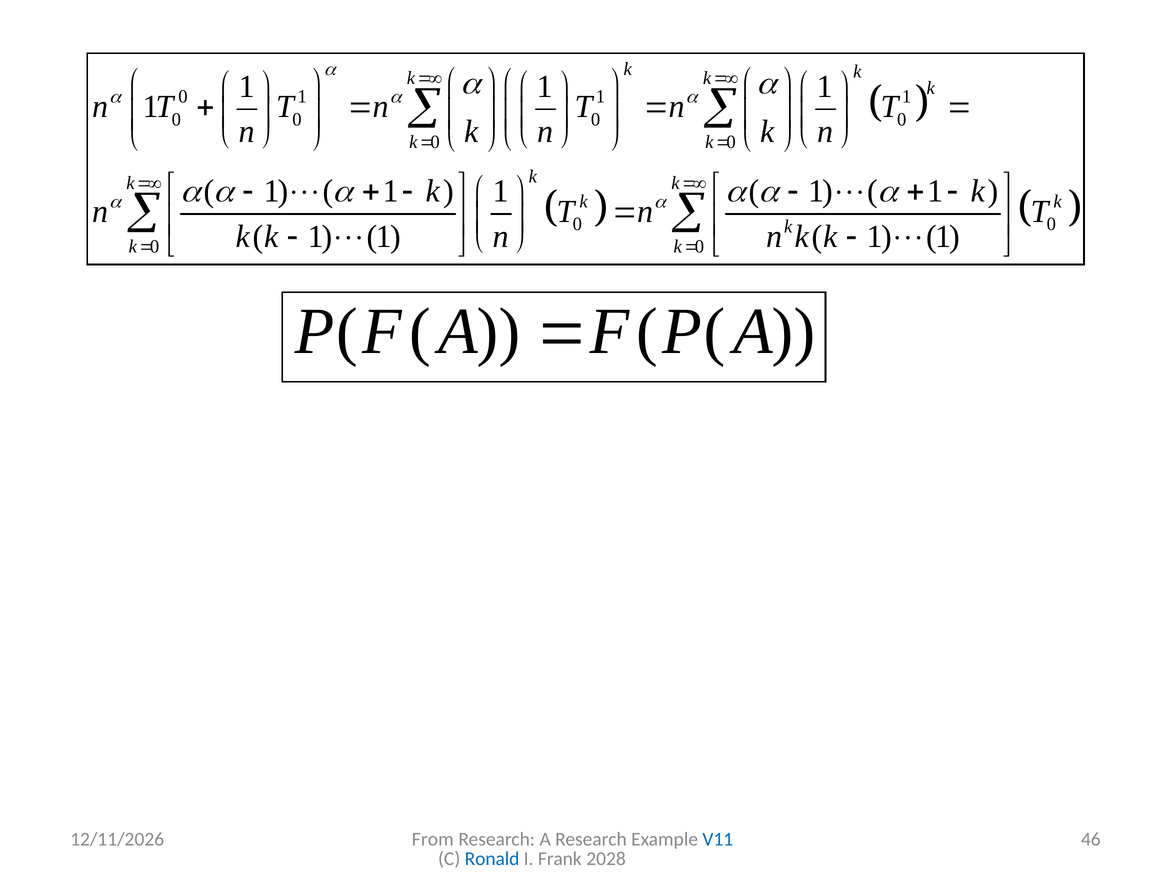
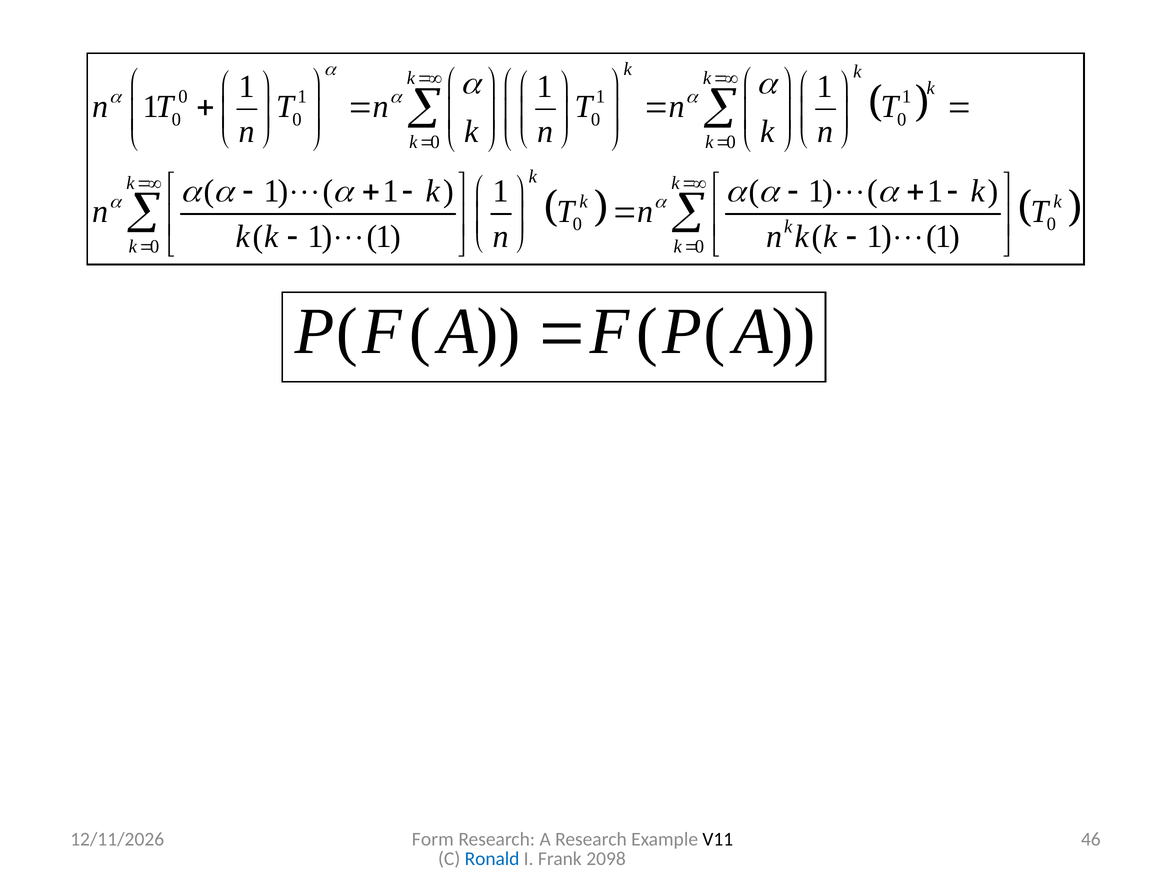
From: From -> Form
V11 colour: blue -> black
2028: 2028 -> 2098
